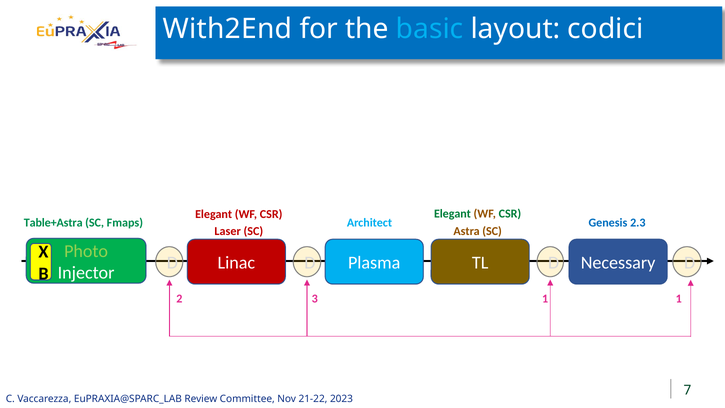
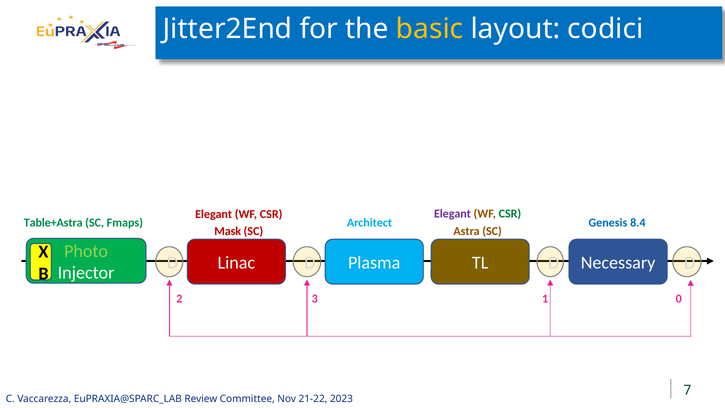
With2End: With2End -> Jitter2End
basic colour: light blue -> yellow
Elegant at (452, 214) colour: green -> purple
2.3: 2.3 -> 8.4
Laser: Laser -> Mask
2 1: 1 -> 0
